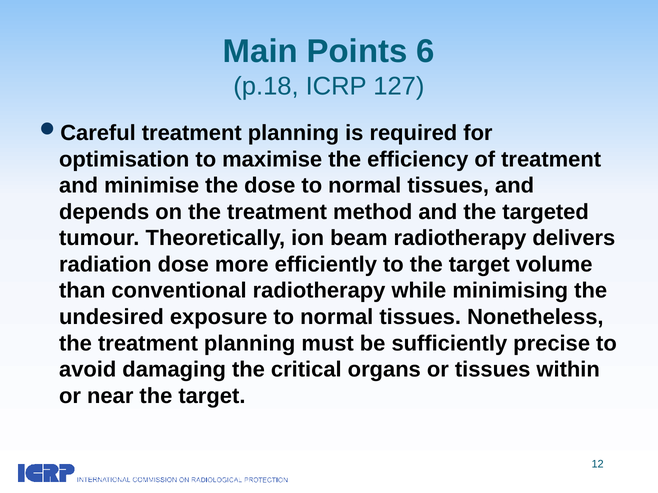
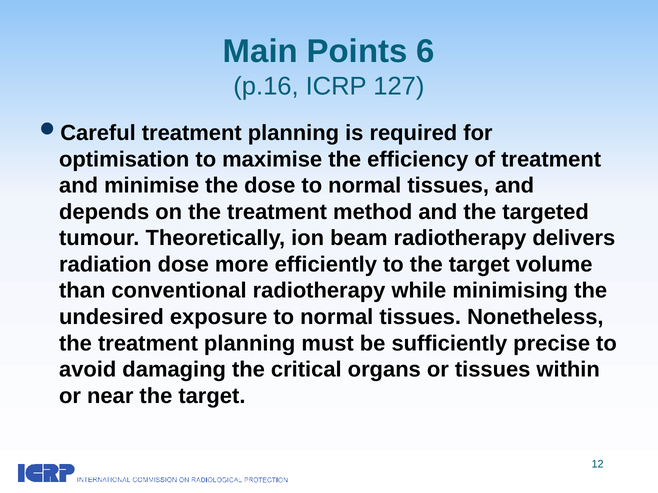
p.18: p.18 -> p.16
